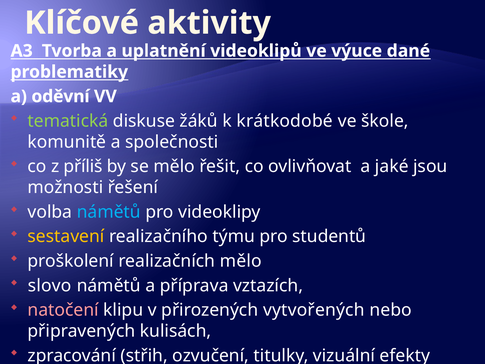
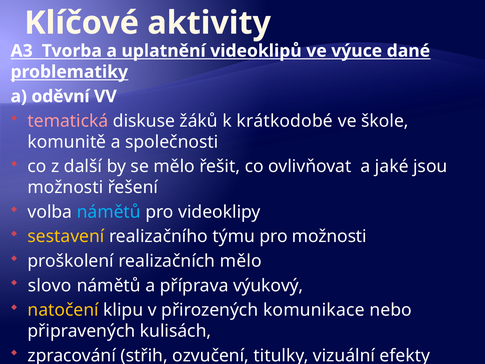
tematická colour: light green -> pink
příliš: příliš -> další
pro studentů: studentů -> možnosti
vztazích: vztazích -> výukový
natočení colour: pink -> yellow
vytvořených: vytvořených -> komunikace
